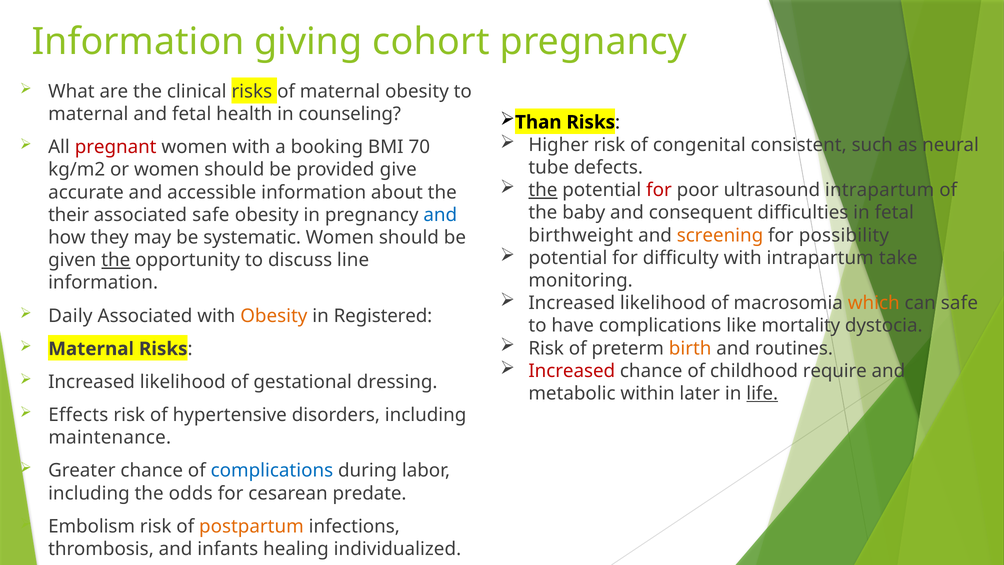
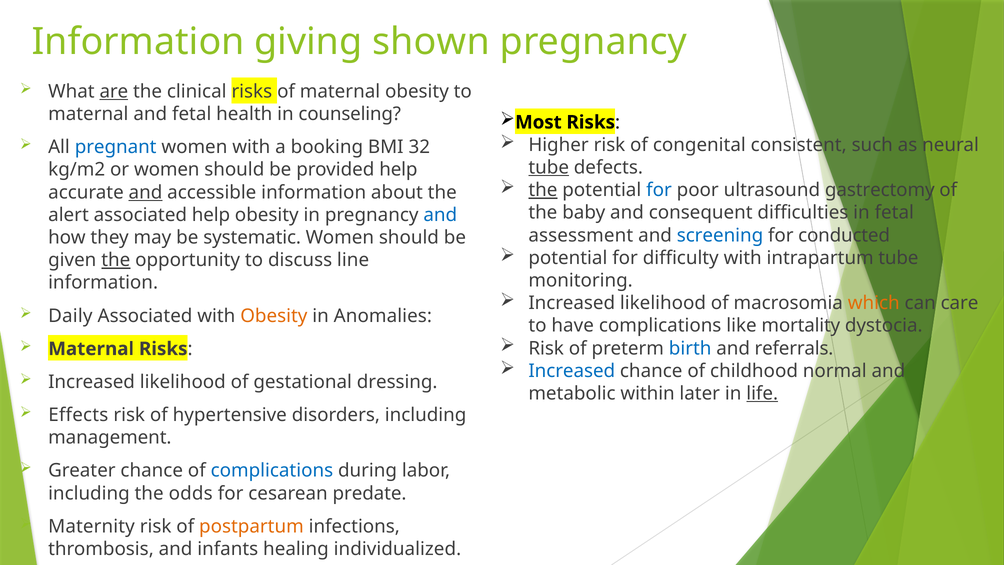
cohort: cohort -> shown
are underline: none -> present
Than: Than -> Most
pregnant colour: red -> blue
70: 70 -> 32
tube at (549, 167) underline: none -> present
provided give: give -> help
for at (659, 190) colour: red -> blue
ultrasound intrapartum: intrapartum -> gastrectomy
and at (146, 192) underline: none -> present
their: their -> alert
associated safe: safe -> help
birthweight: birthweight -> assessment
screening colour: orange -> blue
possibility: possibility -> conducted
intrapartum take: take -> tube
can safe: safe -> care
Registered: Registered -> Anomalies
birth colour: orange -> blue
routines: routines -> referrals
Increased at (572, 371) colour: red -> blue
require: require -> normal
maintenance: maintenance -> management
Embolism: Embolism -> Maternity
